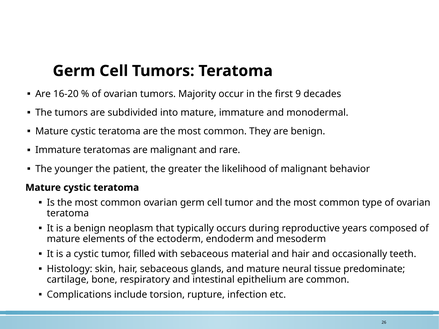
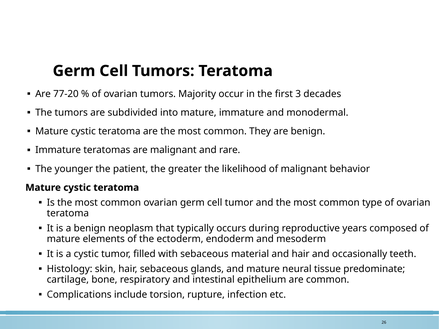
16-20: 16-20 -> 77-20
9: 9 -> 3
